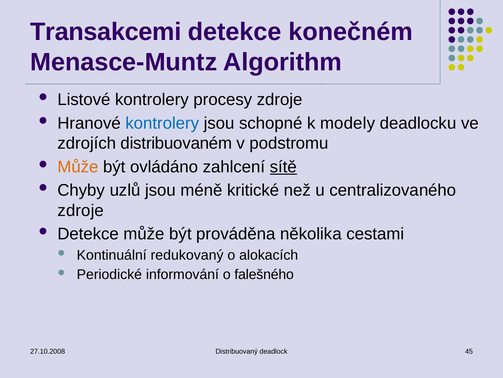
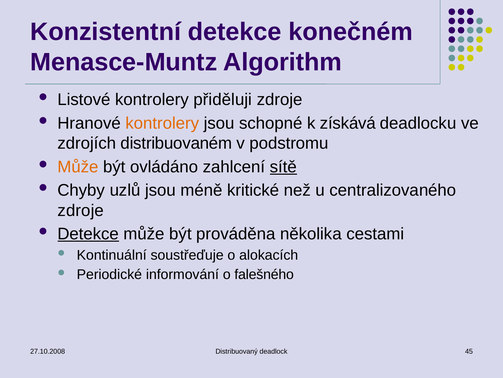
Transakcemi: Transakcemi -> Konzistentní
procesy: procesy -> přiděluji
kontrolery at (162, 123) colour: blue -> orange
modely: modely -> získává
Detekce at (88, 234) underline: none -> present
redukovaný: redukovaný -> soustřeďuje
